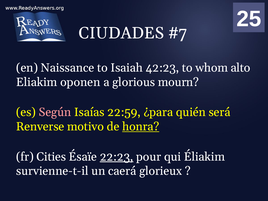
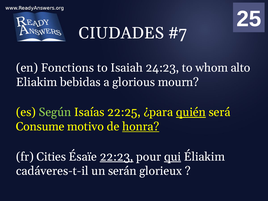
Naissance: Naissance -> Fonctions
42:23: 42:23 -> 24:23
oponen: oponen -> bebidas
Según colour: pink -> light green
22:59: 22:59 -> 22:25
quién underline: none -> present
Renverse: Renverse -> Consume
qui underline: none -> present
survienne-t-il: survienne-t-il -> cadáveres-t-il
caerá: caerá -> serán
